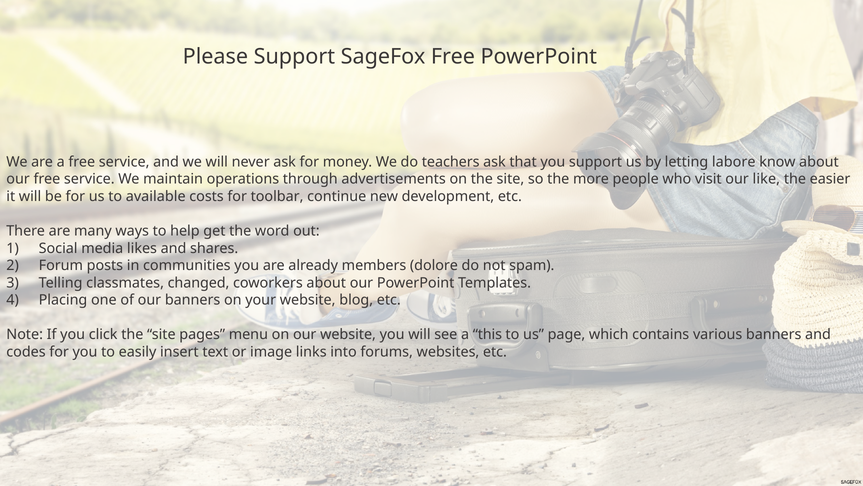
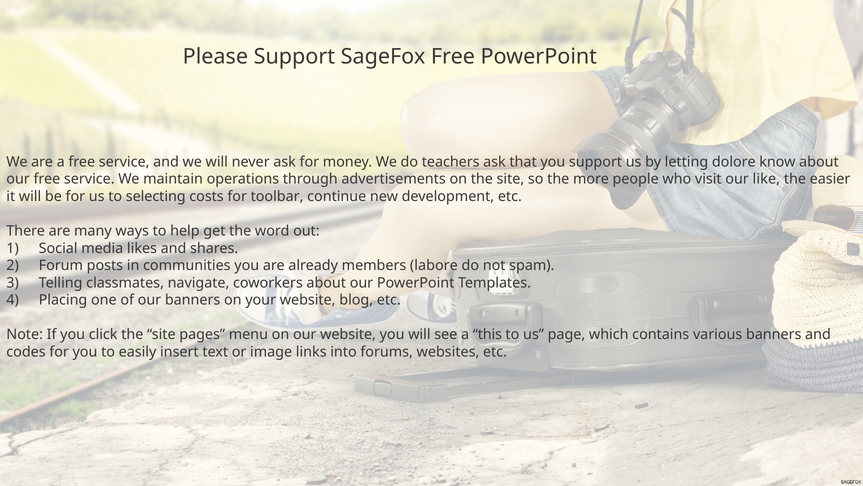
labore: labore -> dolore
available: available -> selecting
dolore: dolore -> labore
changed: changed -> navigate
